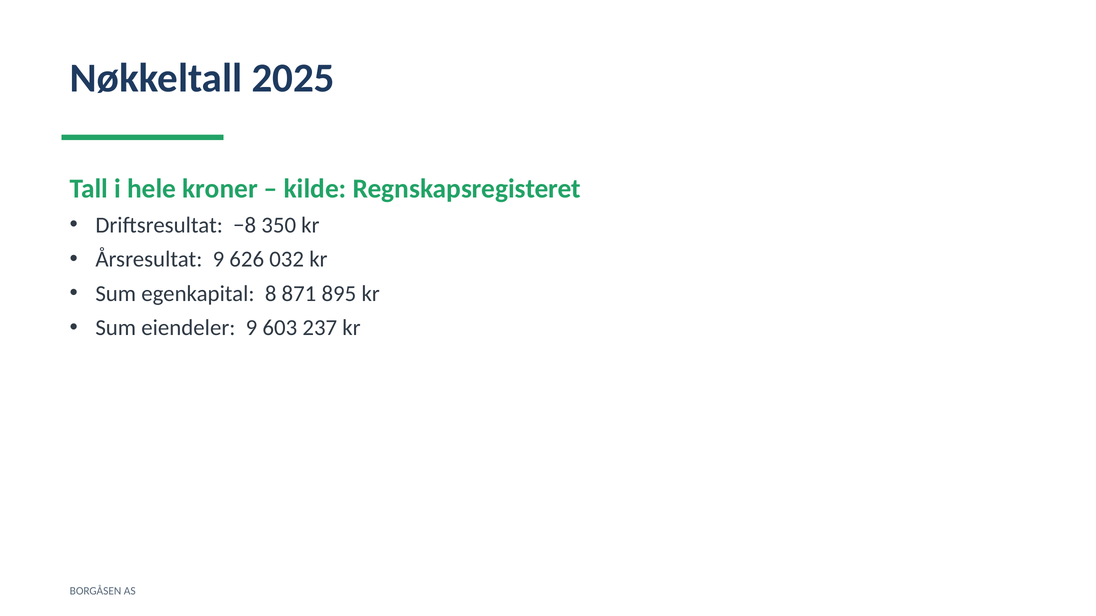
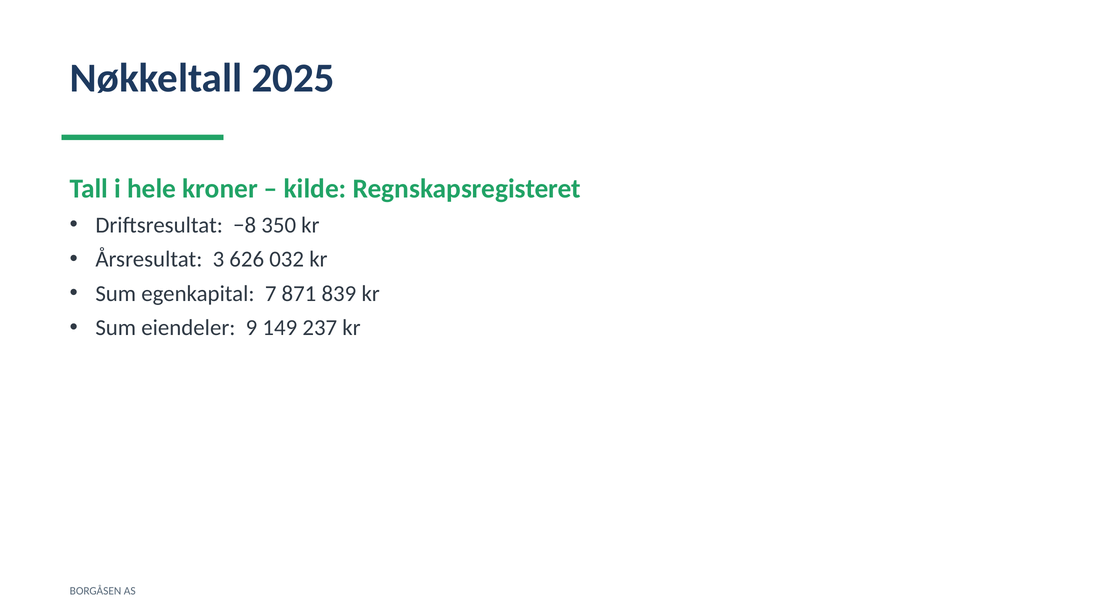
Årsresultat 9: 9 -> 3
8: 8 -> 7
895: 895 -> 839
603: 603 -> 149
